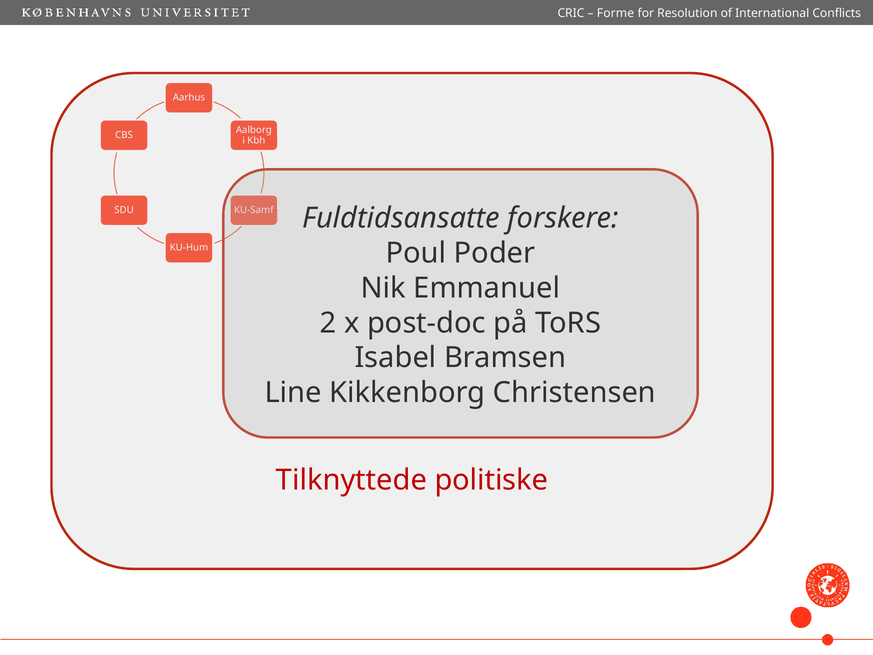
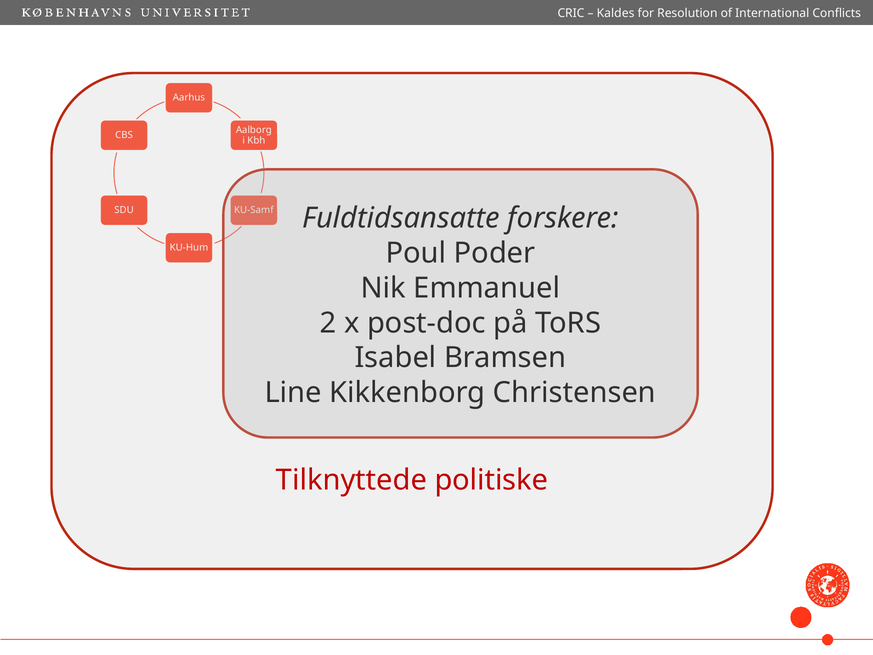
Forme: Forme -> Kaldes
